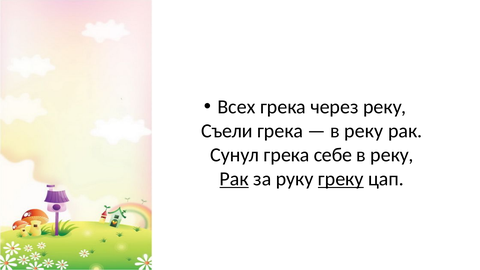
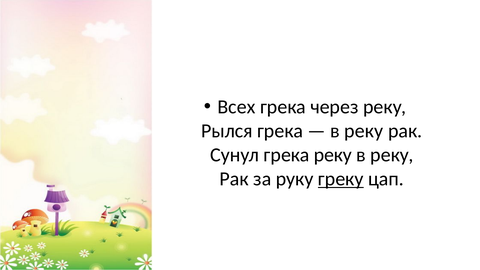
Съели: Съели -> Рылся
грека себе: себе -> реку
Рак at (234, 179) underline: present -> none
